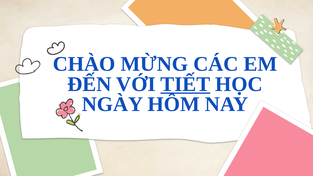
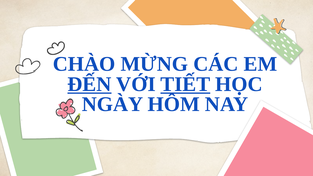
ĐẾN underline: none -> present
